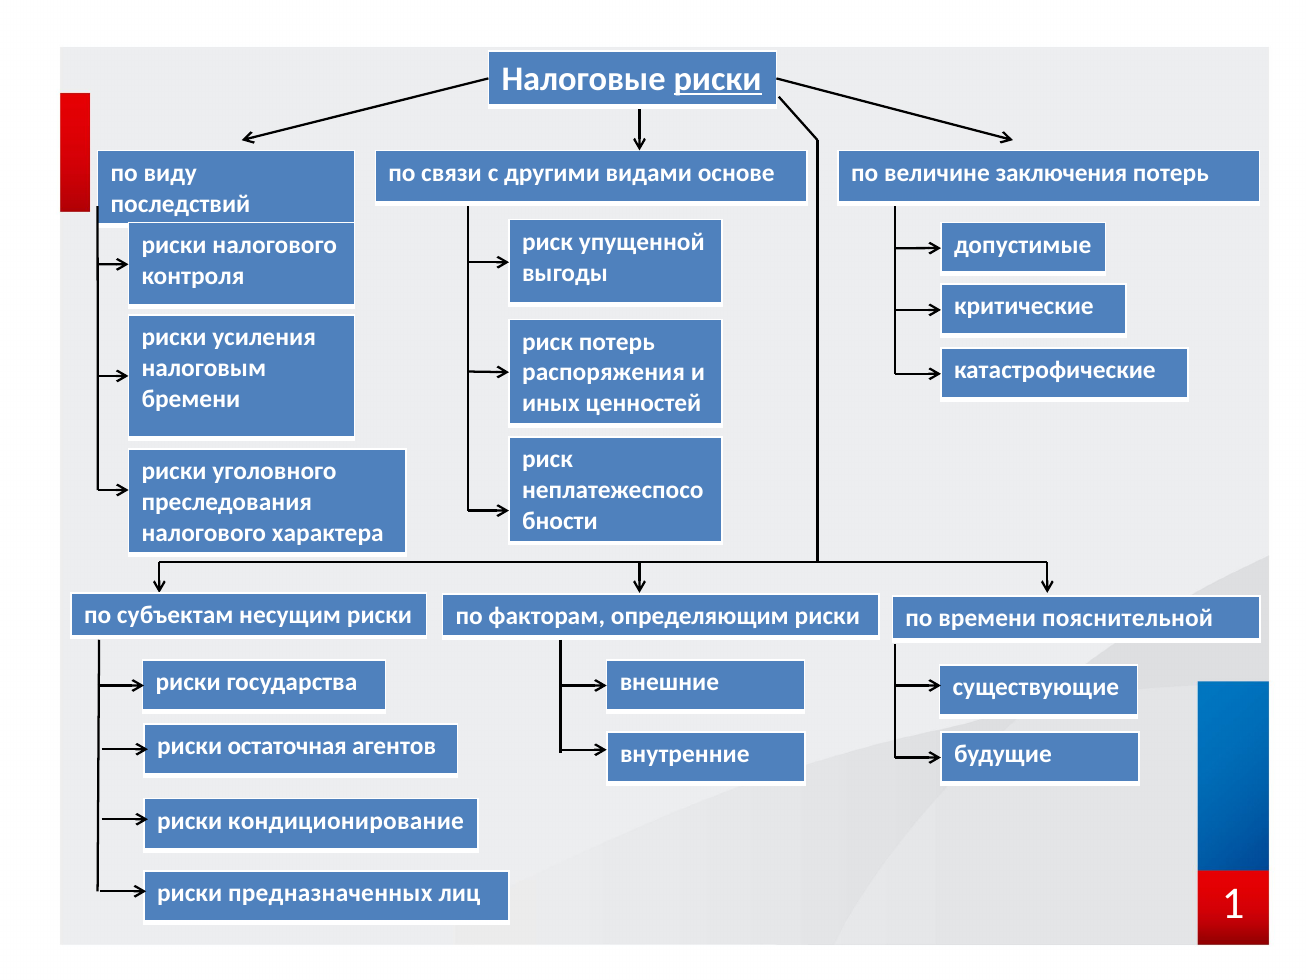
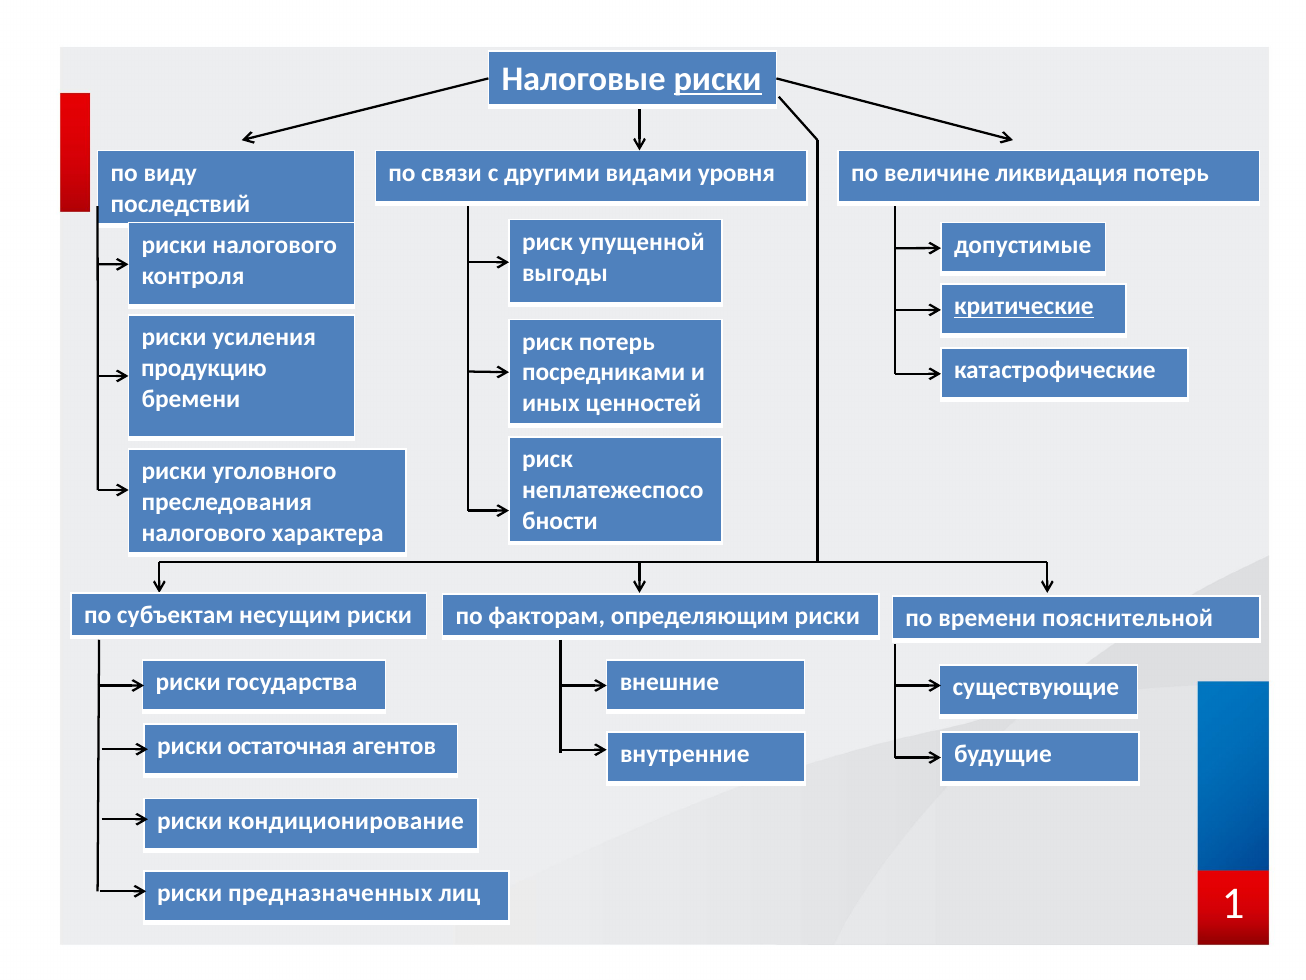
основе: основе -> уровня
заключения: заключения -> ликвидация
критические underline: none -> present
налоговым: налоговым -> продукцию
распоряжения: распоряжения -> посредниками
